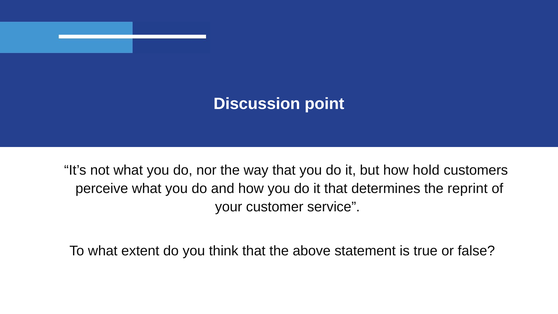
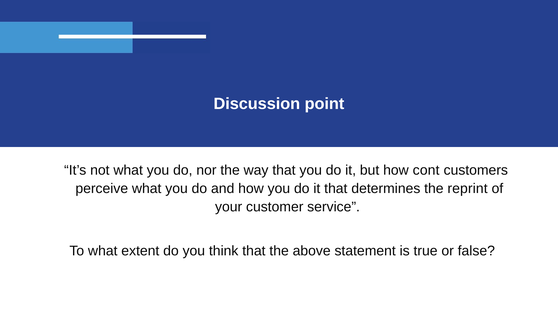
hold: hold -> cont
